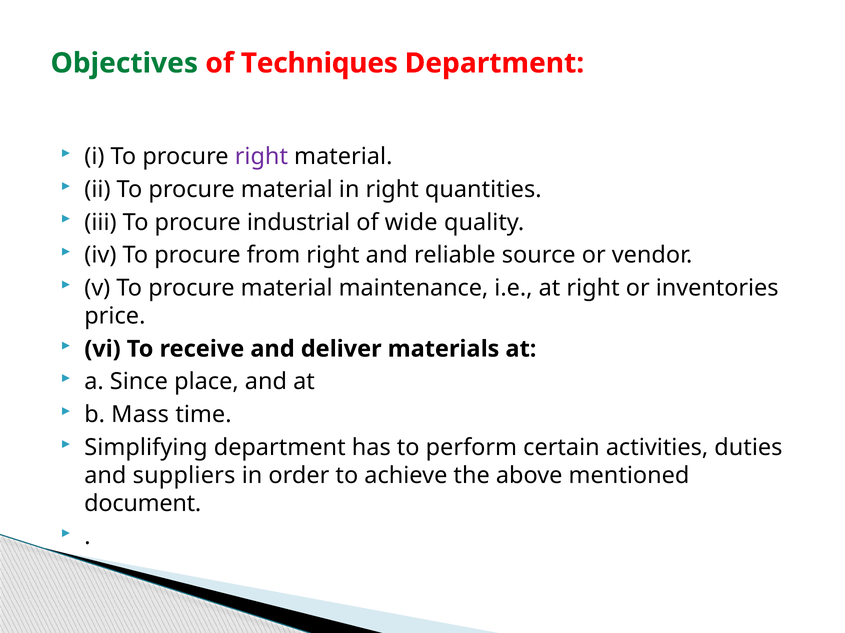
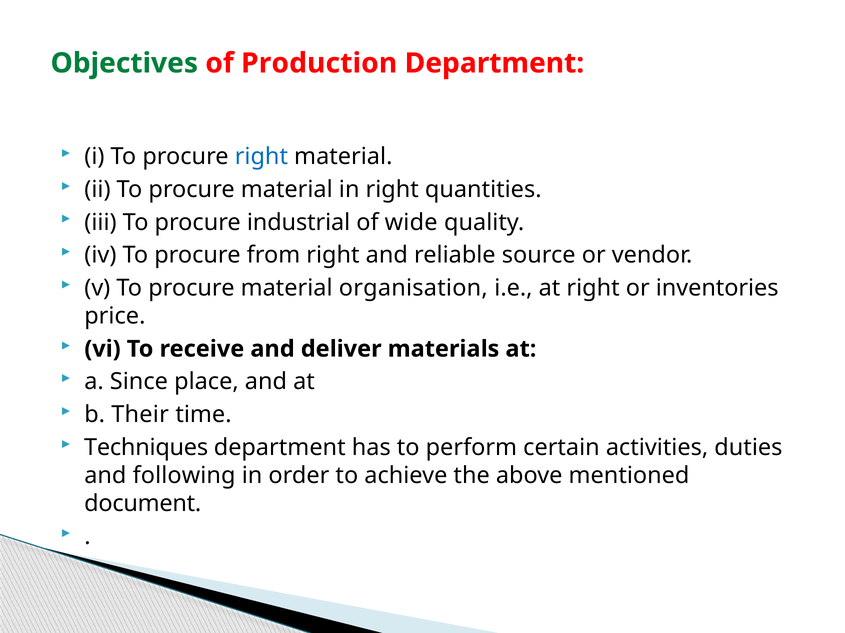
Techniques: Techniques -> Production
right at (261, 157) colour: purple -> blue
maintenance: maintenance -> organisation
Mass: Mass -> Their
Simplifying: Simplifying -> Techniques
suppliers: suppliers -> following
